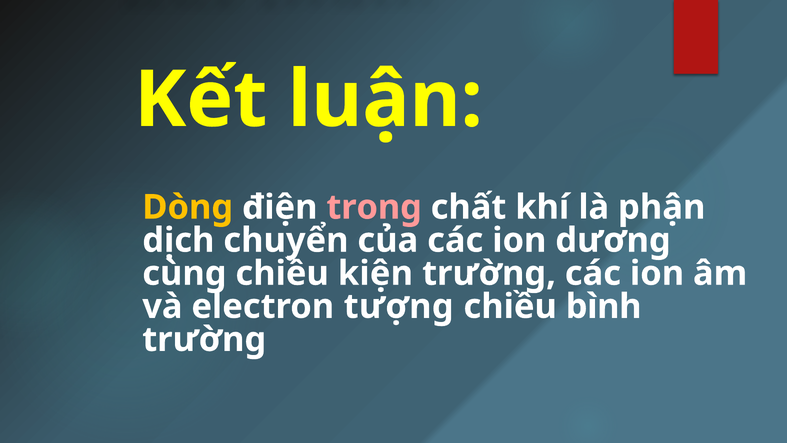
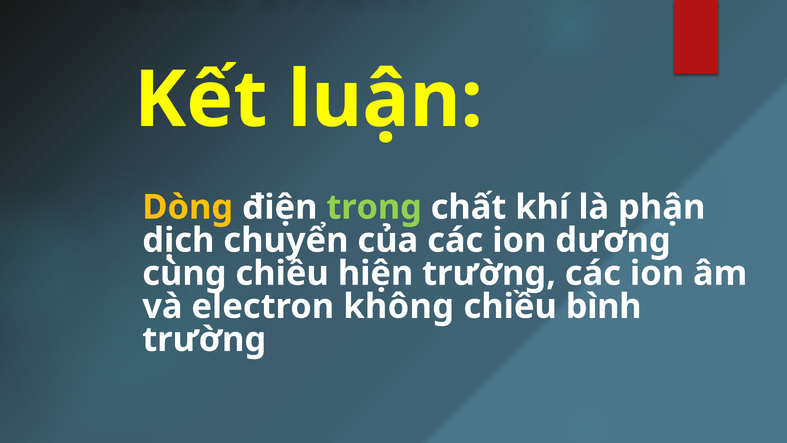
trong colour: pink -> light green
kiện: kiện -> hiện
tượng: tượng -> không
